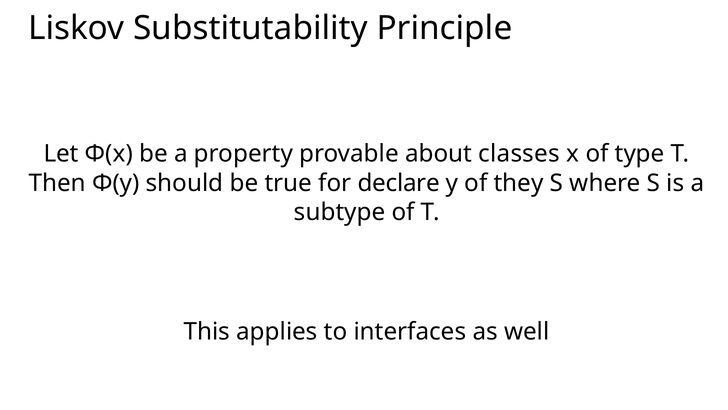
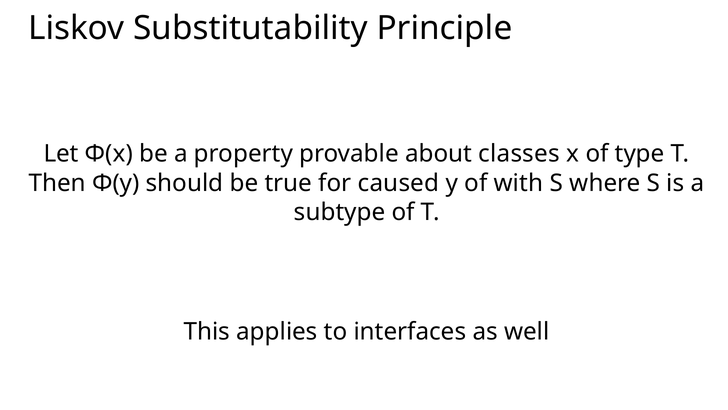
declare: declare -> caused
they: they -> with
